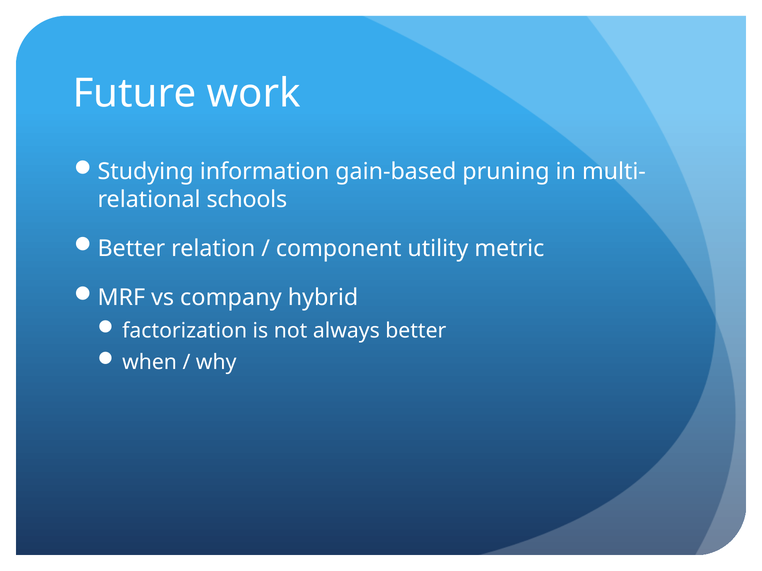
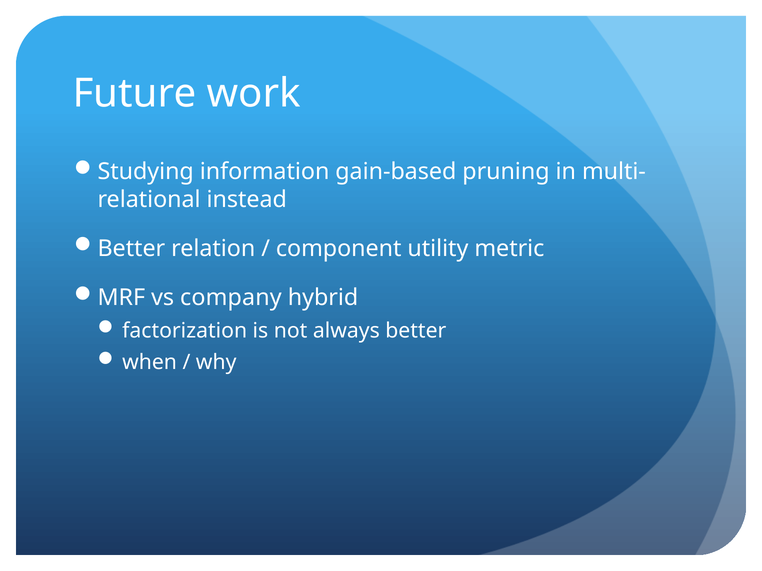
schools: schools -> instead
